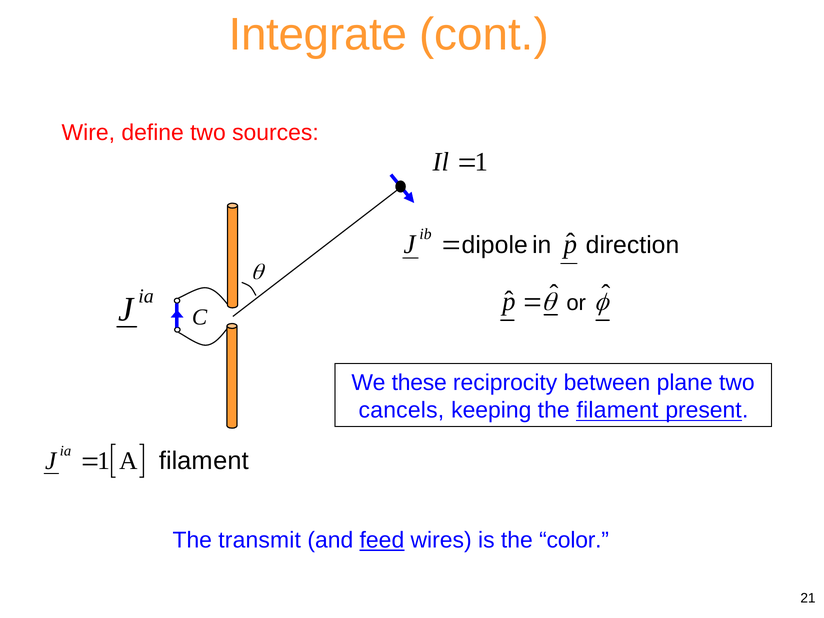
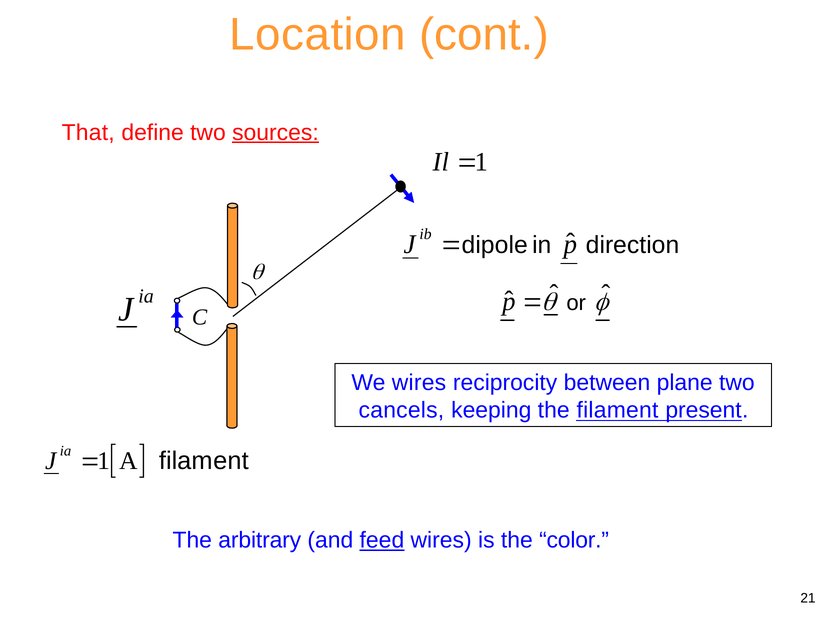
Integrate: Integrate -> Location
Wire: Wire -> That
sources underline: none -> present
We these: these -> wires
transmit: transmit -> arbitrary
